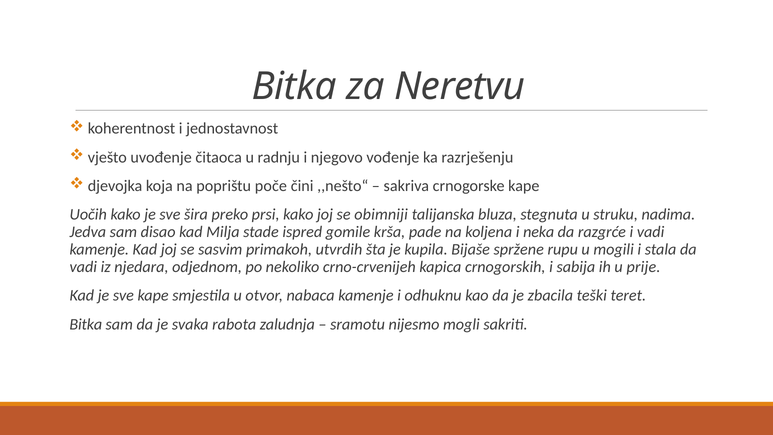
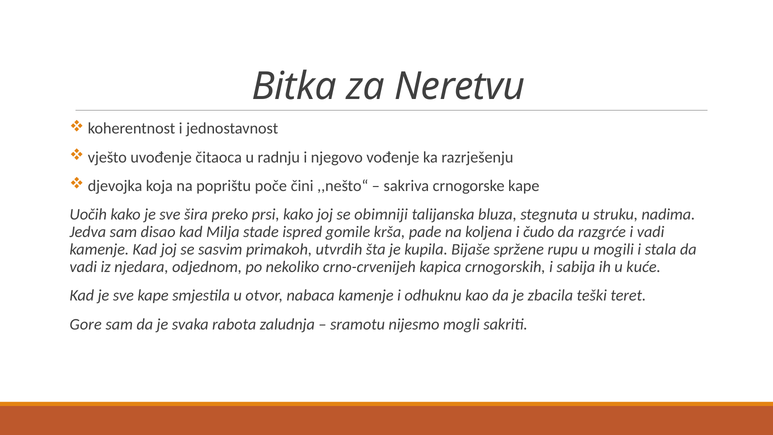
neka: neka -> čudo
prije: prije -> kuće
Bitka at (86, 324): Bitka -> Gore
